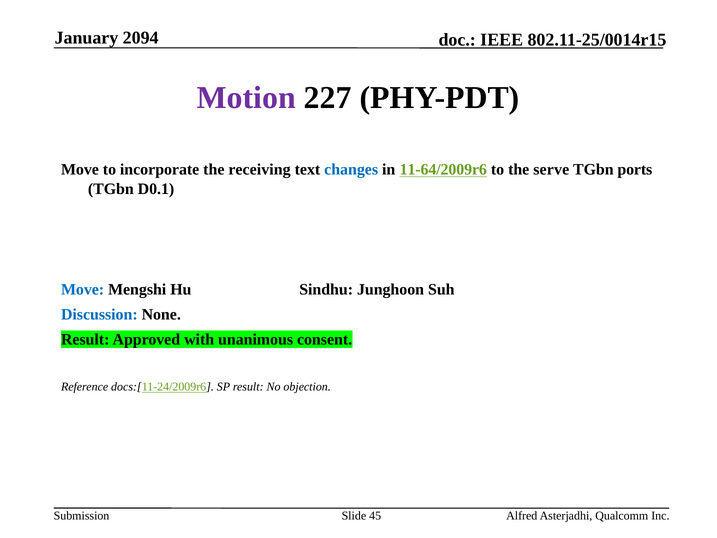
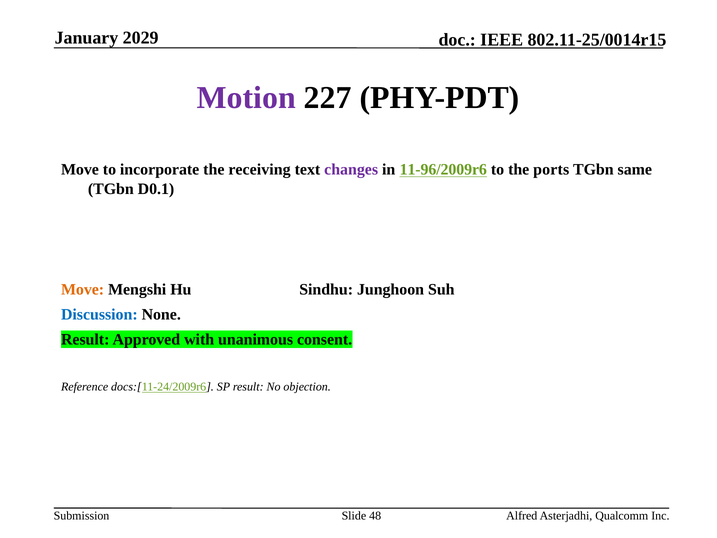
2094: 2094 -> 2029
changes colour: blue -> purple
11-64/2009r6: 11-64/2009r6 -> 11-96/2009r6
serve: serve -> ports
ports: ports -> same
Move at (83, 289) colour: blue -> orange
45: 45 -> 48
